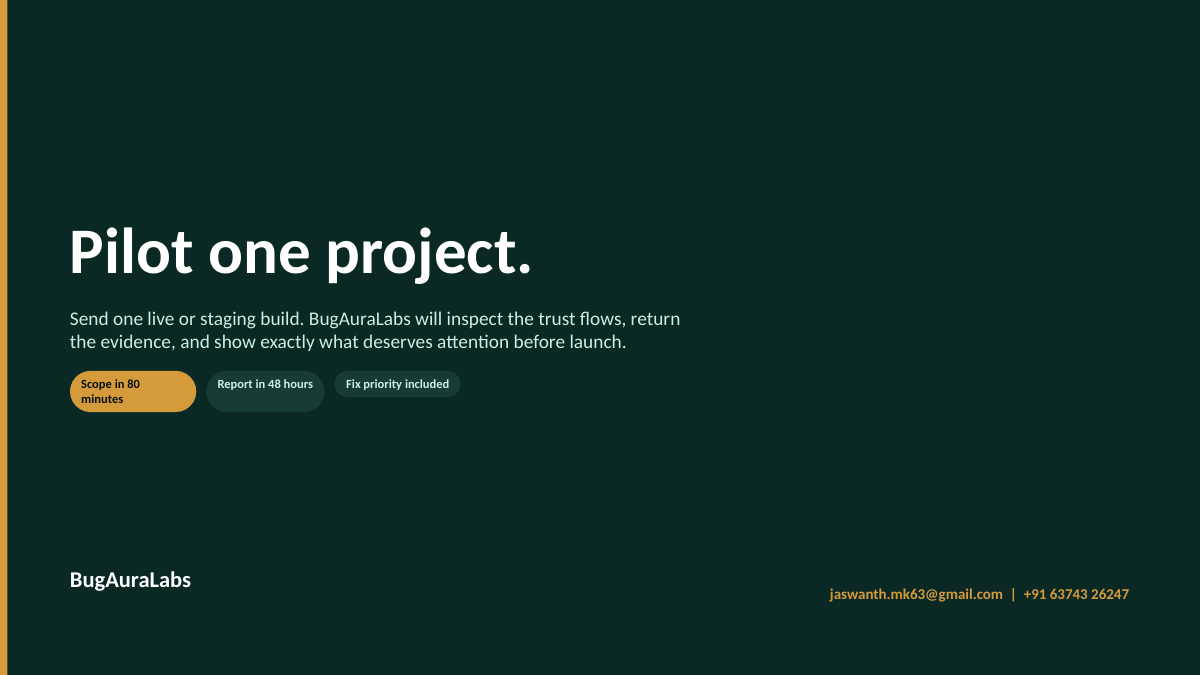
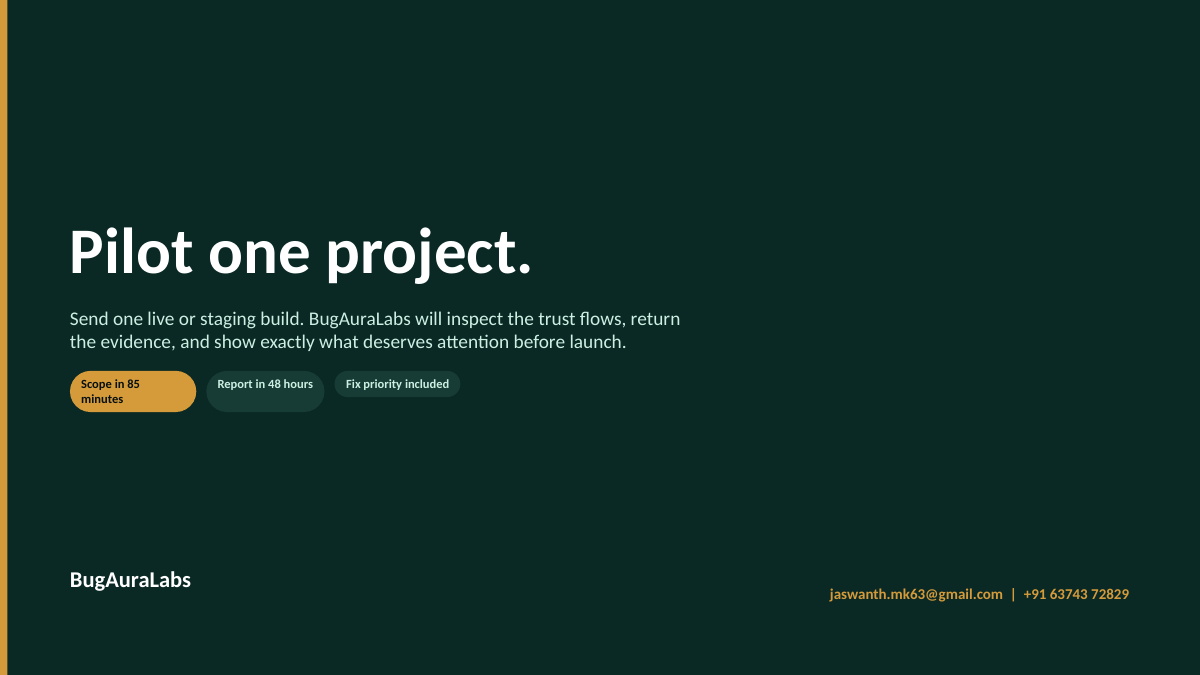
80: 80 -> 85
26247: 26247 -> 72829
